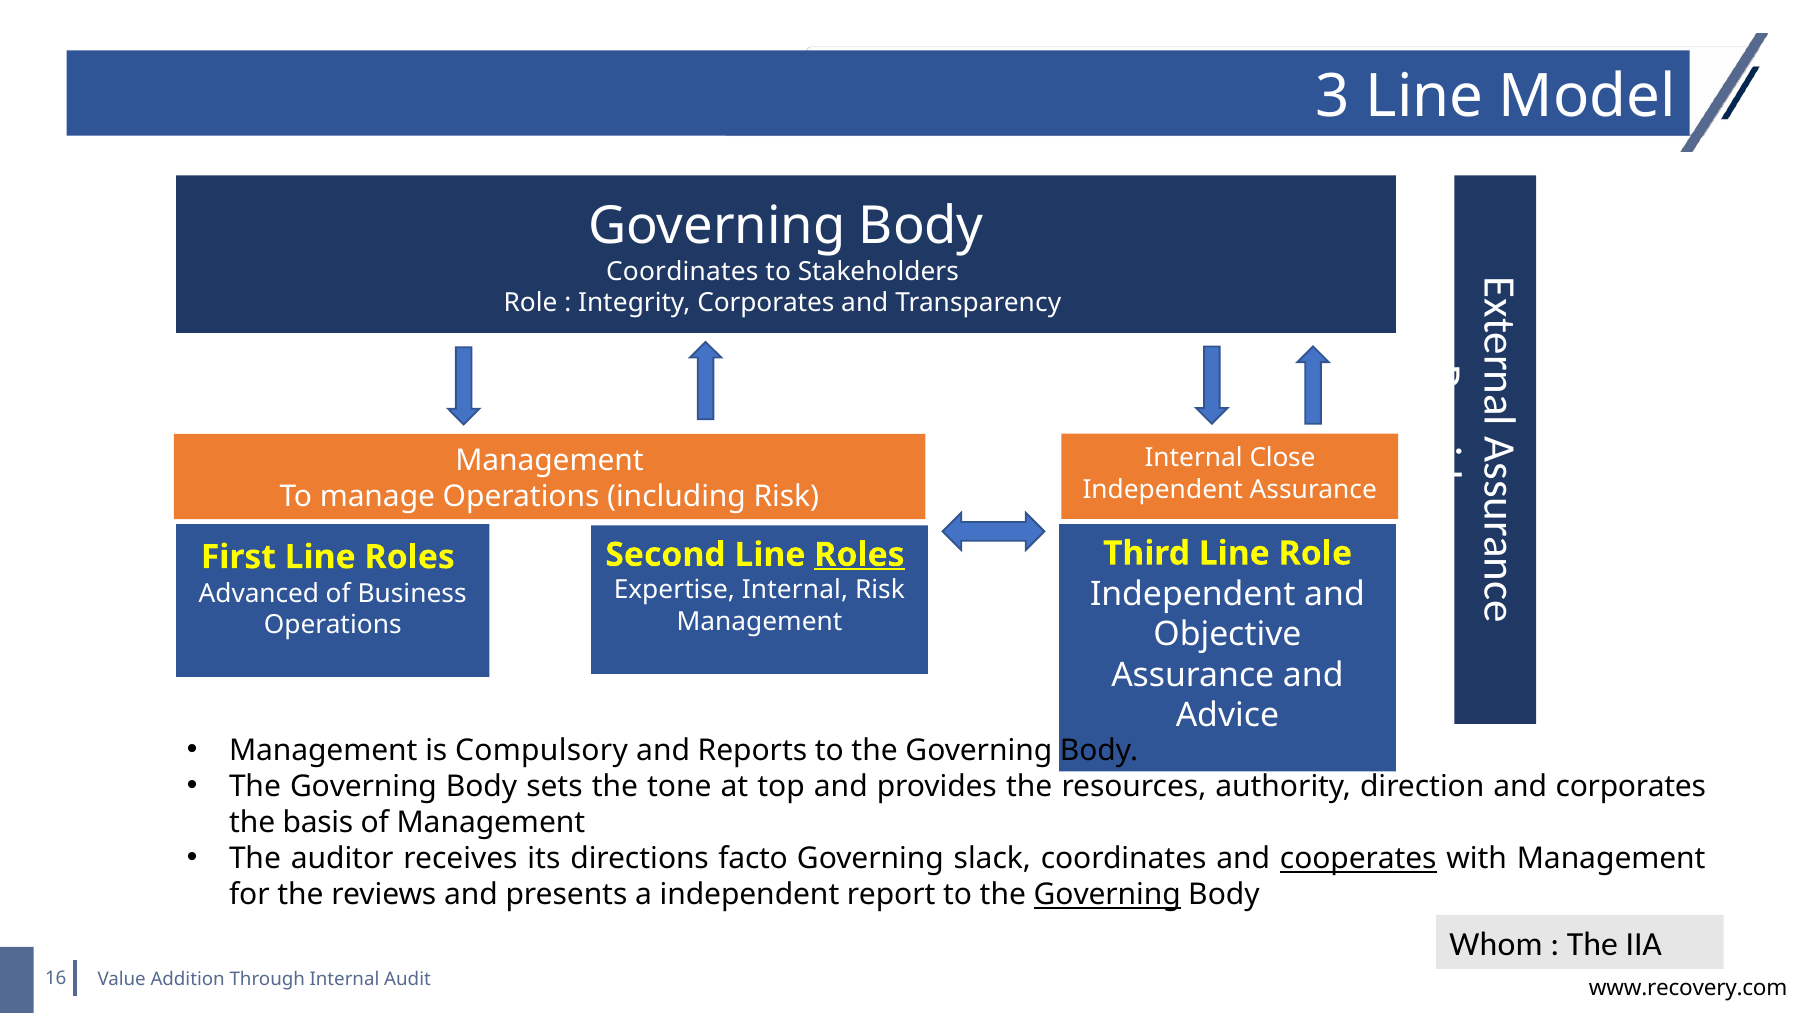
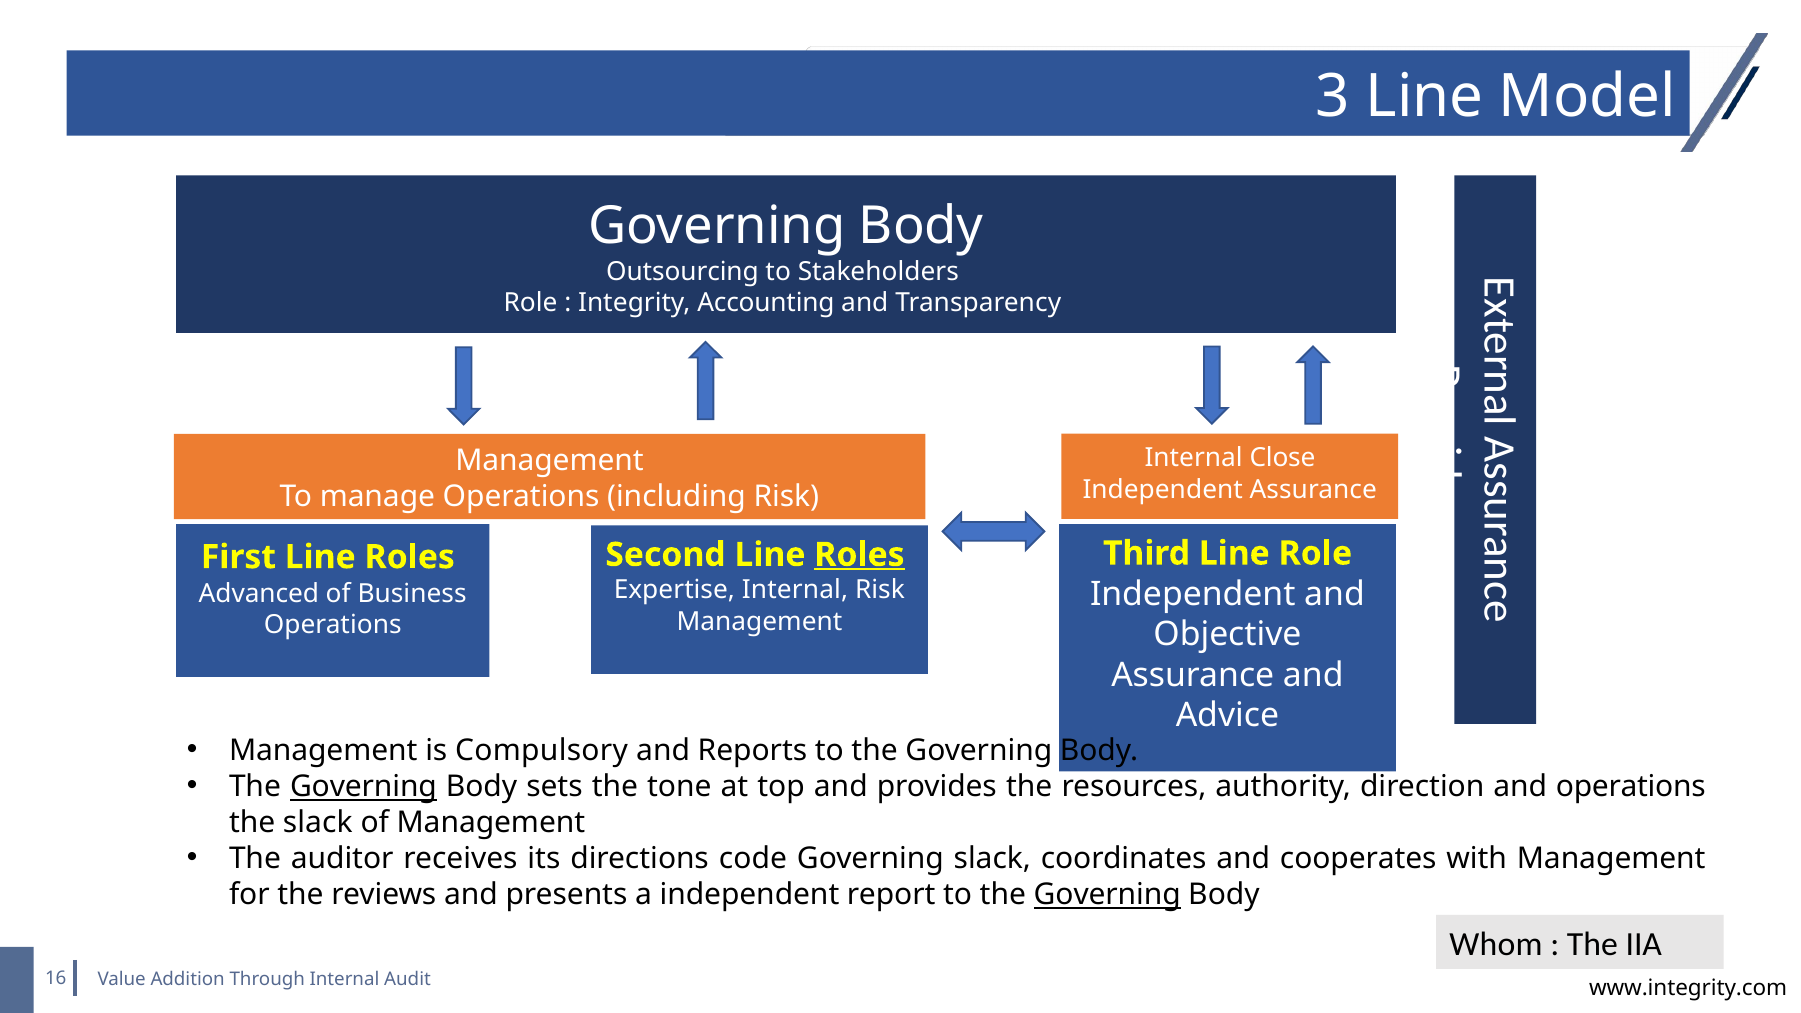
Coordinates at (682, 272): Coordinates -> Outsourcing
Integrity Corporates: Corporates -> Accounting
Governing at (363, 787) underline: none -> present
and corporates: corporates -> operations
the basis: basis -> slack
facto: facto -> code
cooperates underline: present -> none
www.recovery.com: www.recovery.com -> www.integrity.com
